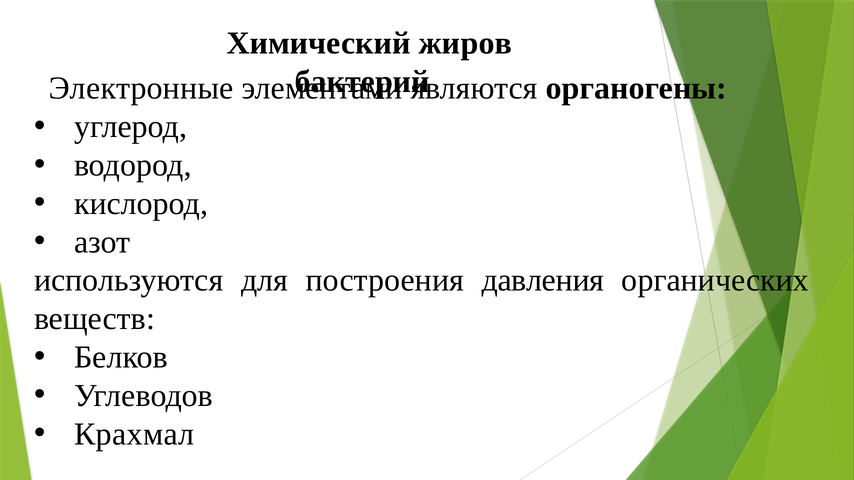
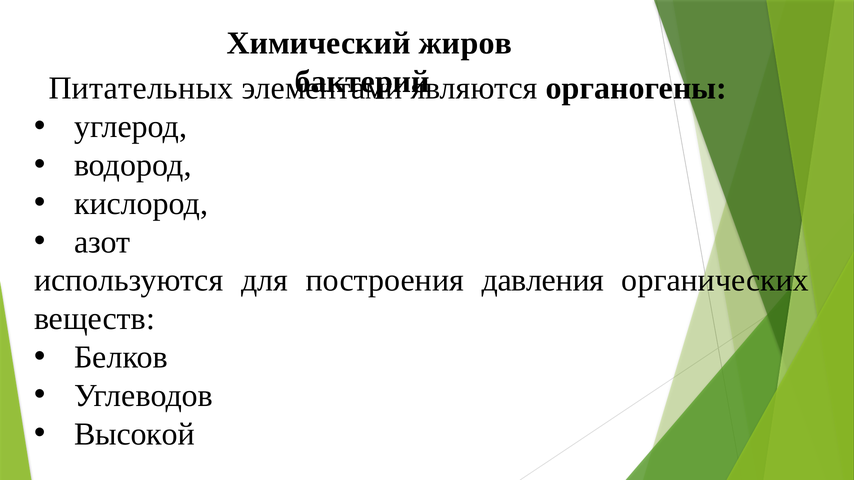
Электронные: Электронные -> Питательных
Крахмал: Крахмал -> Высокой
